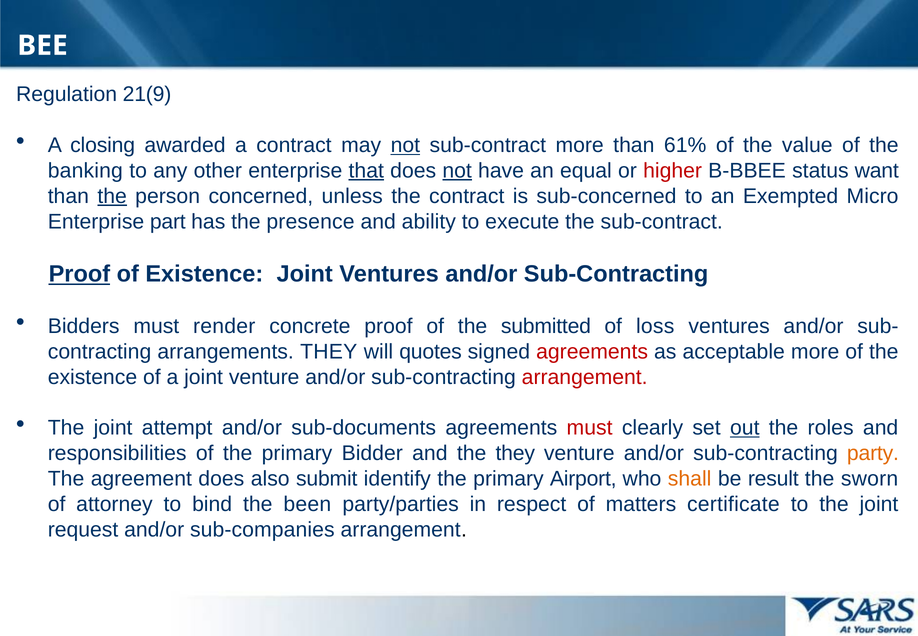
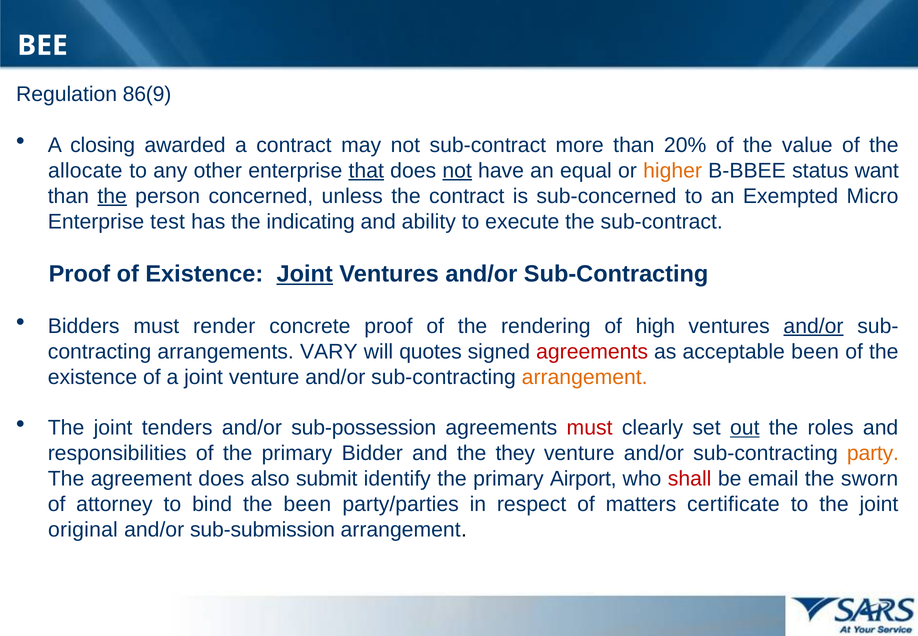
21(9: 21(9 -> 86(9
not at (405, 145) underline: present -> none
61%: 61% -> 20%
banking: banking -> allocate
higher colour: red -> orange
part: part -> test
presence: presence -> indicating
Proof at (79, 274) underline: present -> none
Joint at (305, 274) underline: none -> present
submitted: submitted -> rendering
loss: loss -> high
and/or at (814, 326) underline: none -> present
arrangements THEY: THEY -> VARY
acceptable more: more -> been
arrangement at (585, 377) colour: red -> orange
attempt: attempt -> tenders
sub-documents: sub-documents -> sub-possession
shall colour: orange -> red
result: result -> email
request: request -> original
sub-companies: sub-companies -> sub-submission
